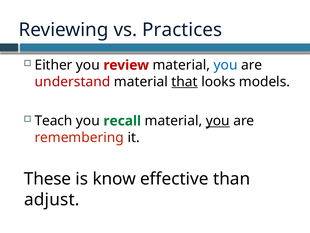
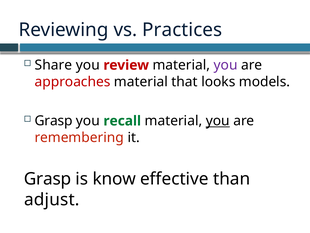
Either: Either -> Share
you at (226, 65) colour: blue -> purple
understand: understand -> approaches
that underline: present -> none
Teach at (54, 121): Teach -> Grasp
These at (48, 179): These -> Grasp
